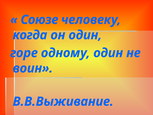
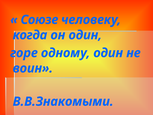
В.В.Выживание: В.В.Выживание -> В.В.Знакомыми
